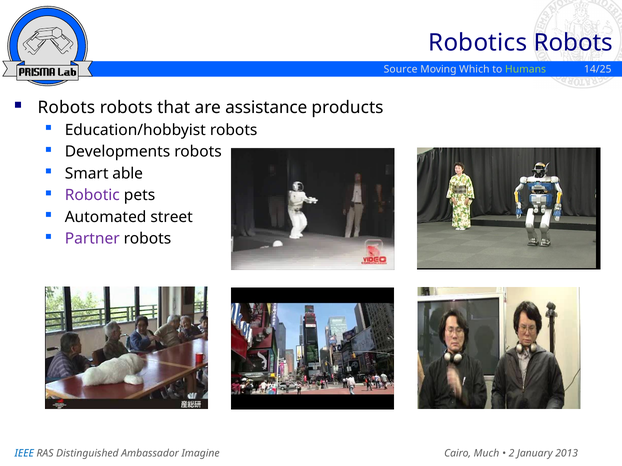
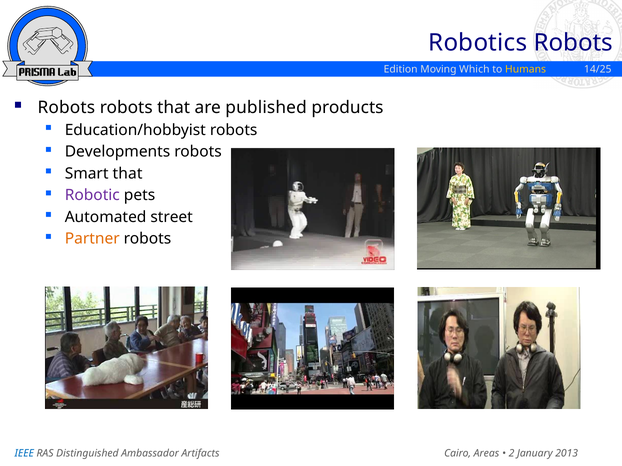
Source: Source -> Edition
Humans colour: light green -> yellow
assistance: assistance -> published
Smart able: able -> that
Partner colour: purple -> orange
Imagine: Imagine -> Artifacts
Much: Much -> Areas
